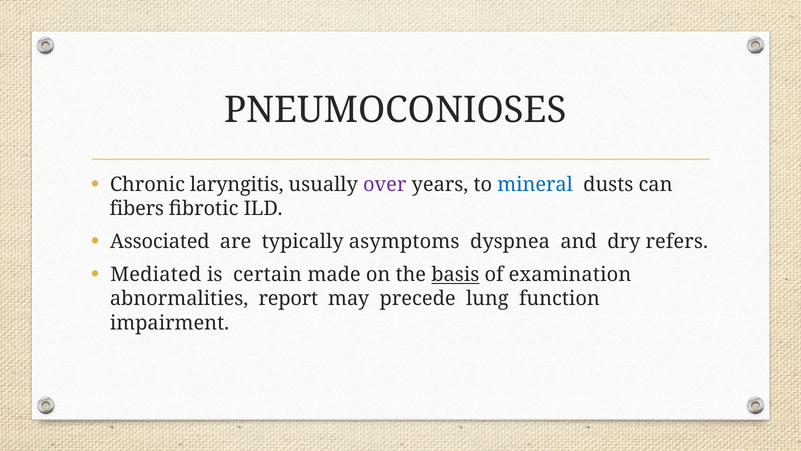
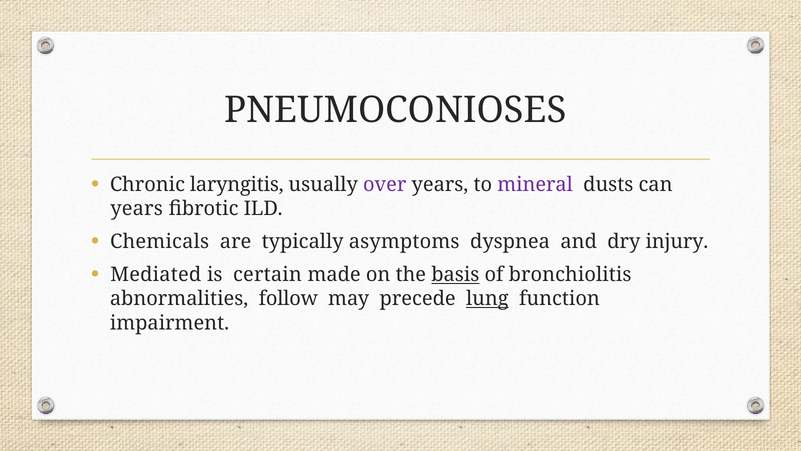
mineral colour: blue -> purple
fibers at (137, 208): fibers -> years
Associated: Associated -> Chemicals
refers: refers -> injury
examination: examination -> bronchiolitis
report: report -> follow
lung underline: none -> present
